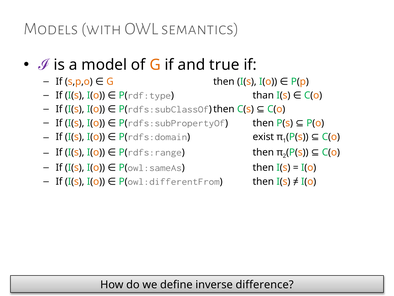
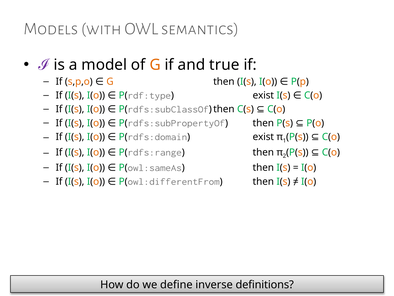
P(rdf:type than: than -> exist
difference: difference -> definitions
